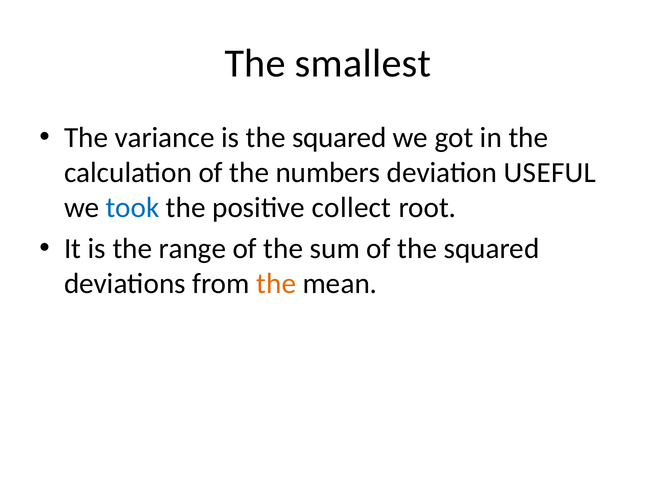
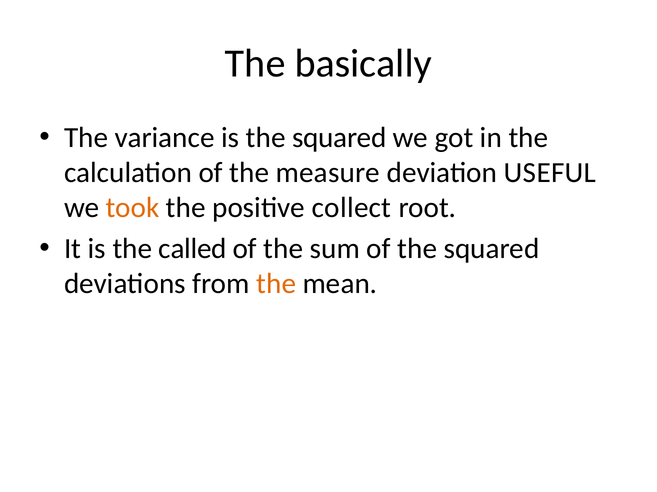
smallest: smallest -> basically
numbers: numbers -> measure
took colour: blue -> orange
range: range -> called
